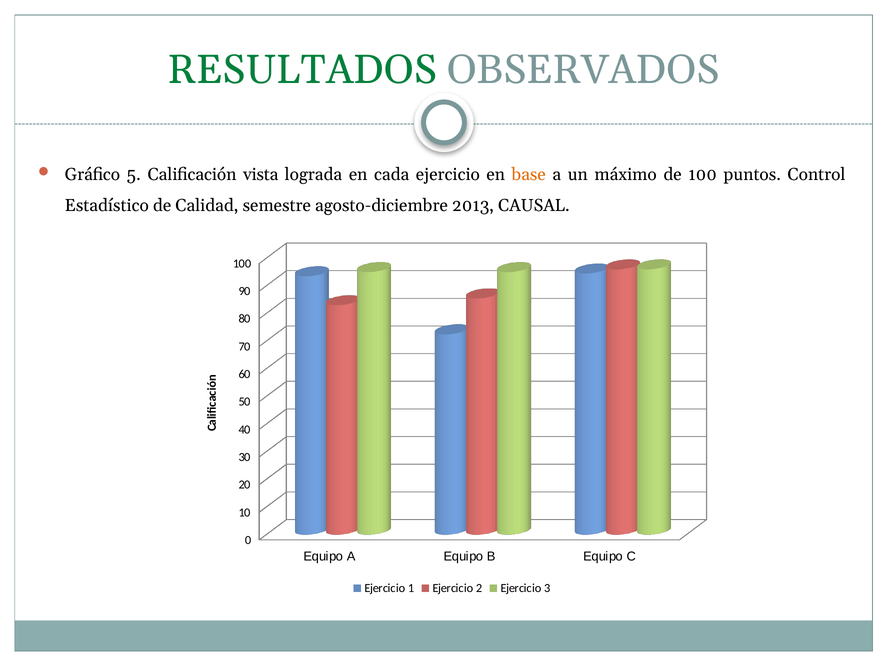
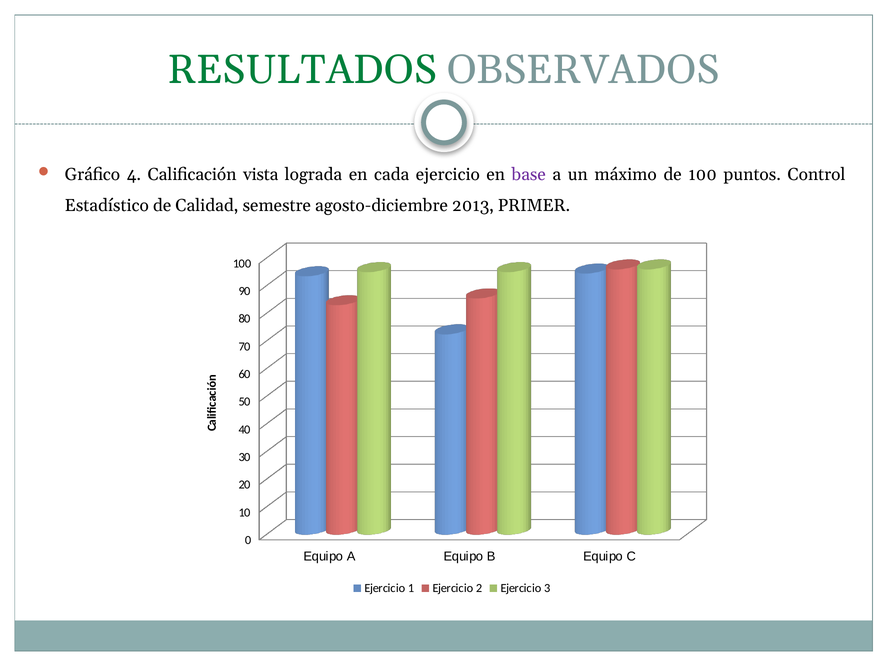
5: 5 -> 4
base colour: orange -> purple
CAUSAL: CAUSAL -> PRIMER
